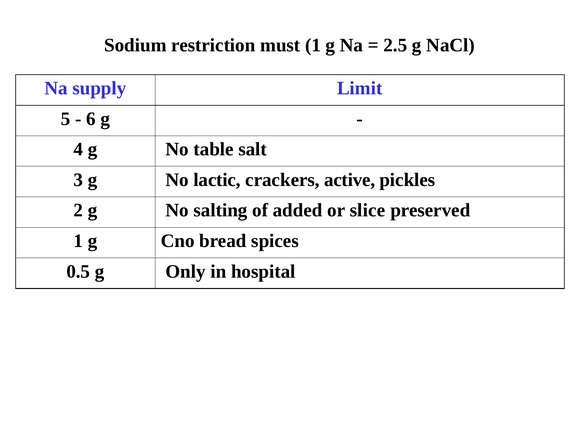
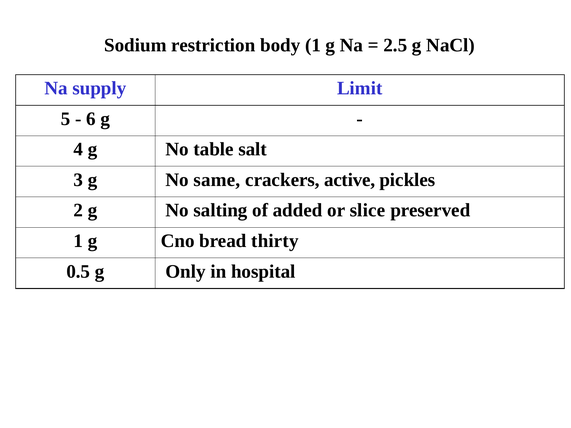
must: must -> body
lactic: lactic -> same
spices: spices -> thirty
